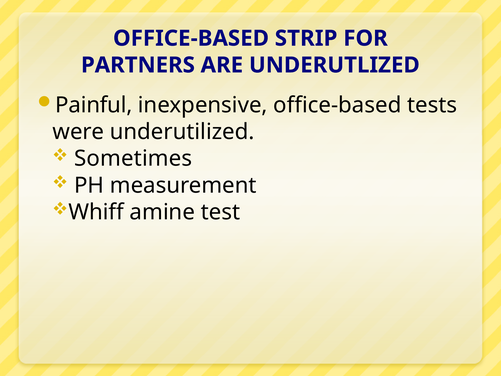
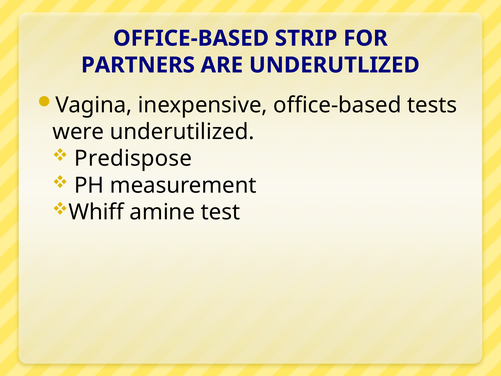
Painful: Painful -> Vagina
Sometimes: Sometimes -> Predispose
